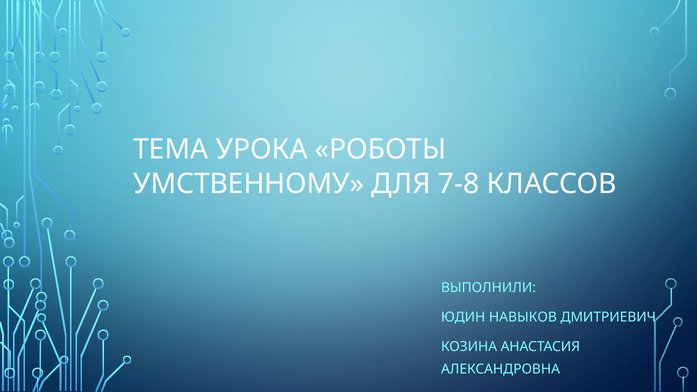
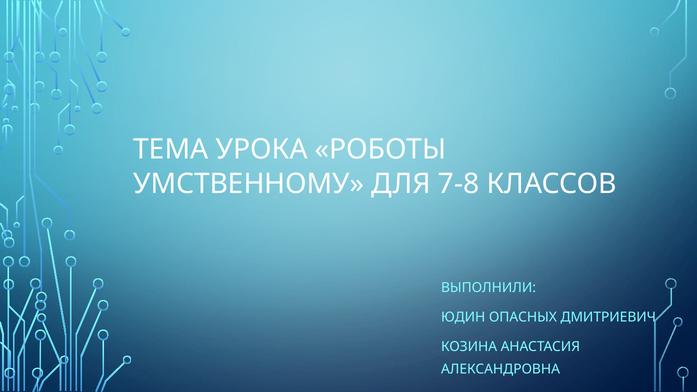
НАВЫКОВ: НАВЫКОВ -> ОПАСНЫХ
